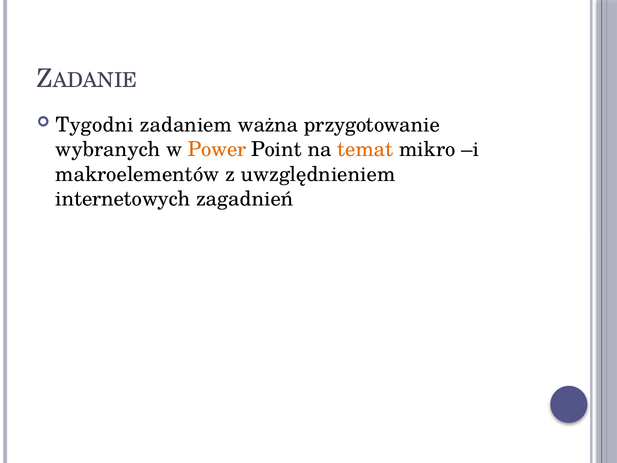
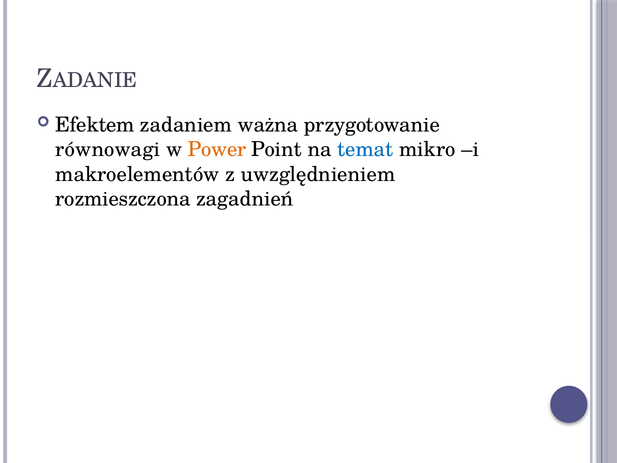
Tygodni: Tygodni -> Efektem
wybranych: wybranych -> równowagi
temat colour: orange -> blue
internetowych: internetowych -> rozmieszczona
